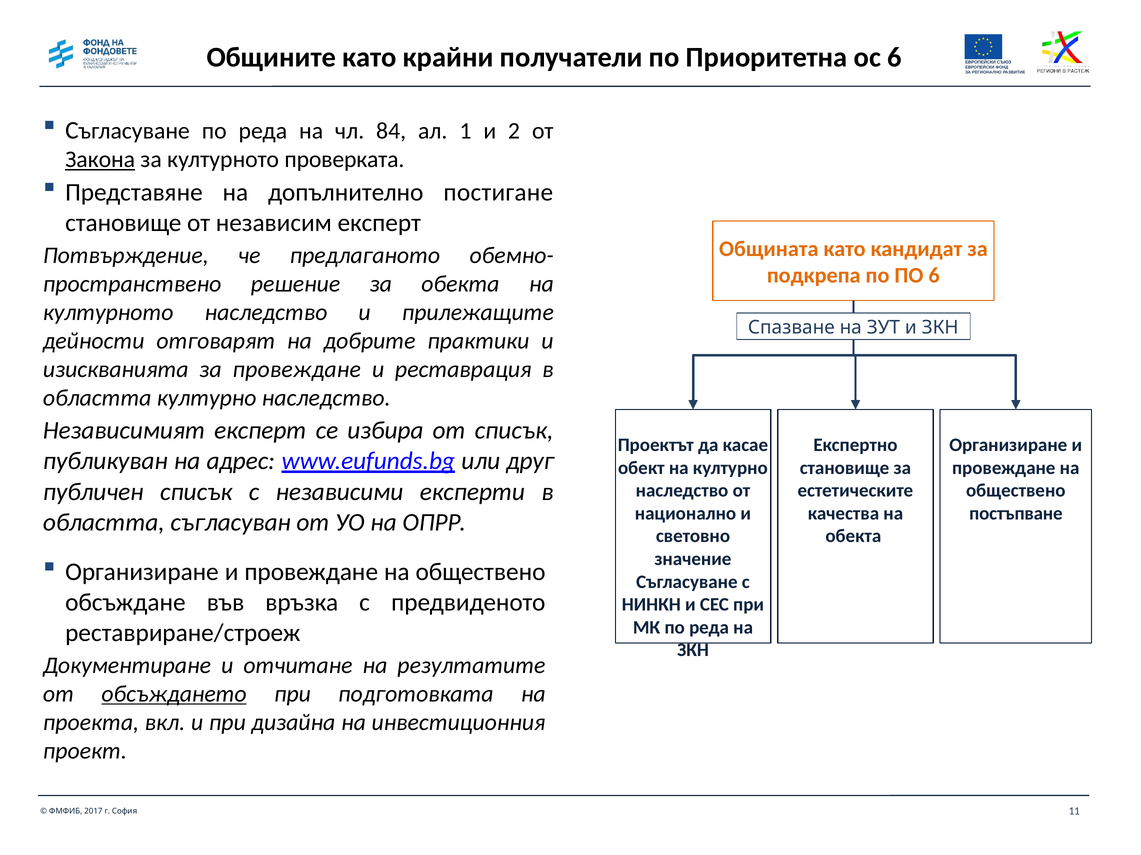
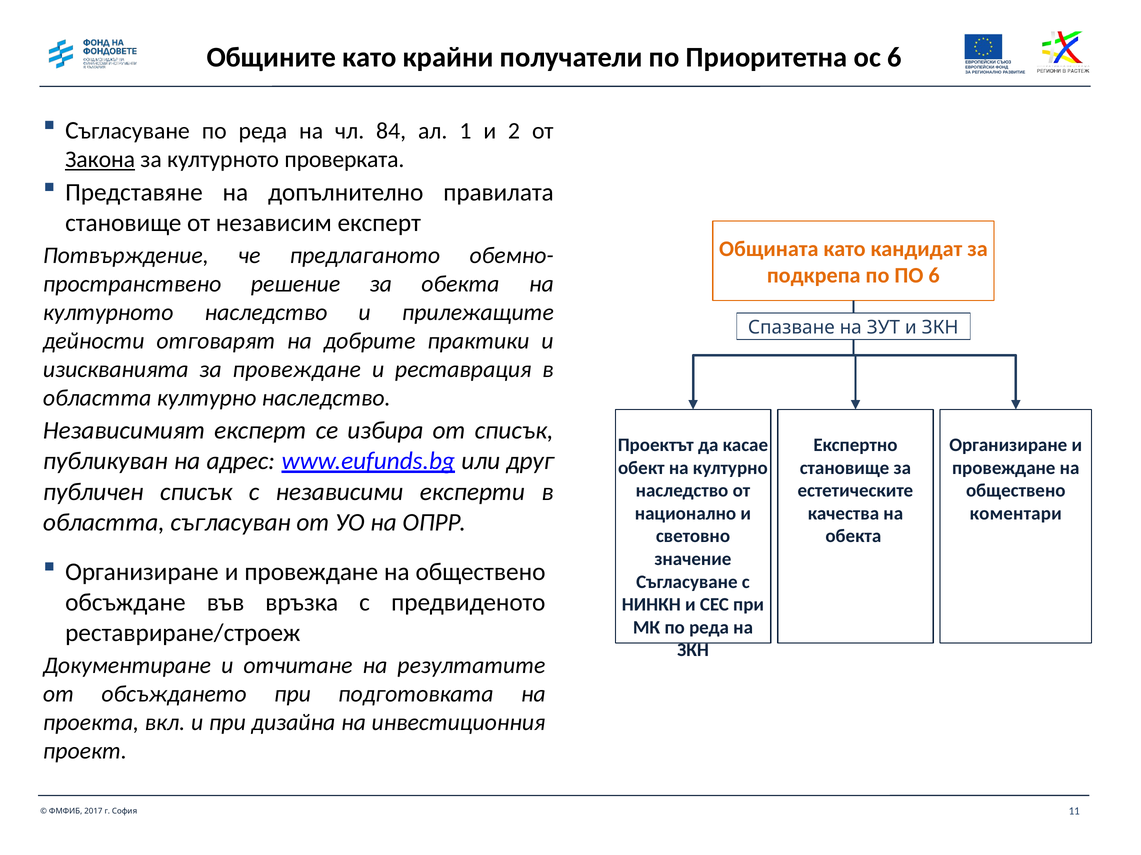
постигане: постигане -> правилата
постъпване: постъпване -> коментари
обсъждането underline: present -> none
